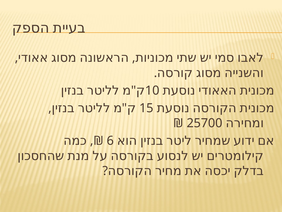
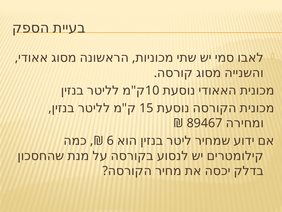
25700: 25700 -> 89467
